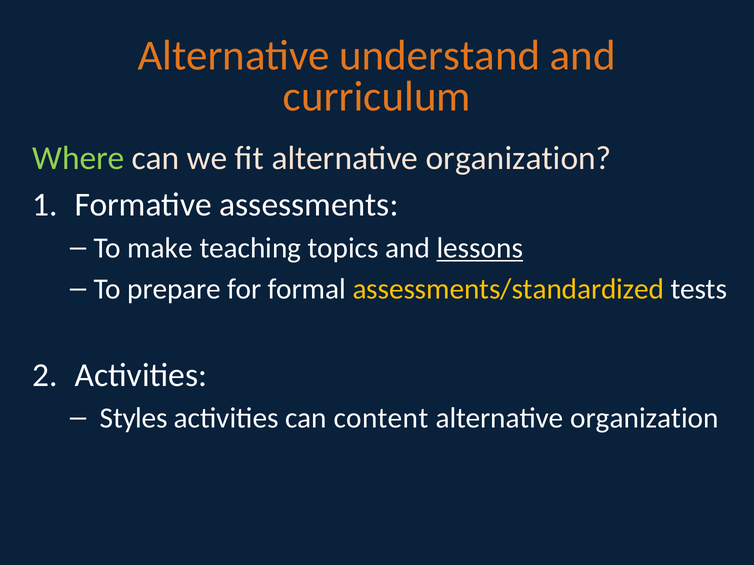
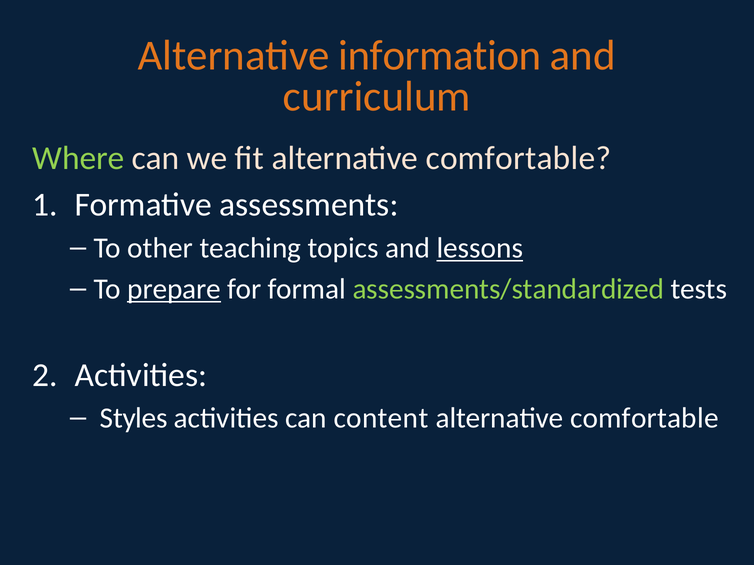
understand: understand -> information
fit alternative organization: organization -> comfortable
make: make -> other
prepare underline: none -> present
assessments/standardized colour: yellow -> light green
organization at (644, 419): organization -> comfortable
